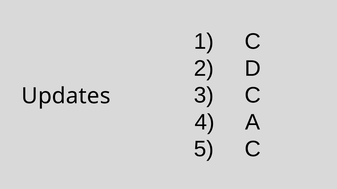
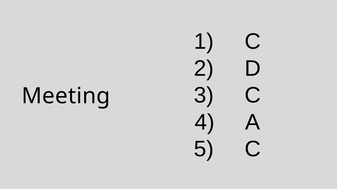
Updates: Updates -> Meeting
